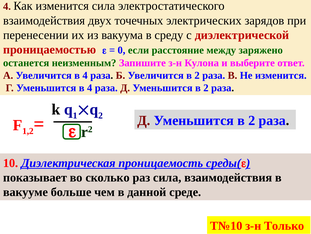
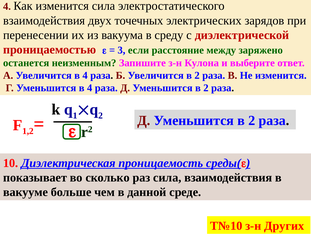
0: 0 -> 3
Только: Только -> Других
